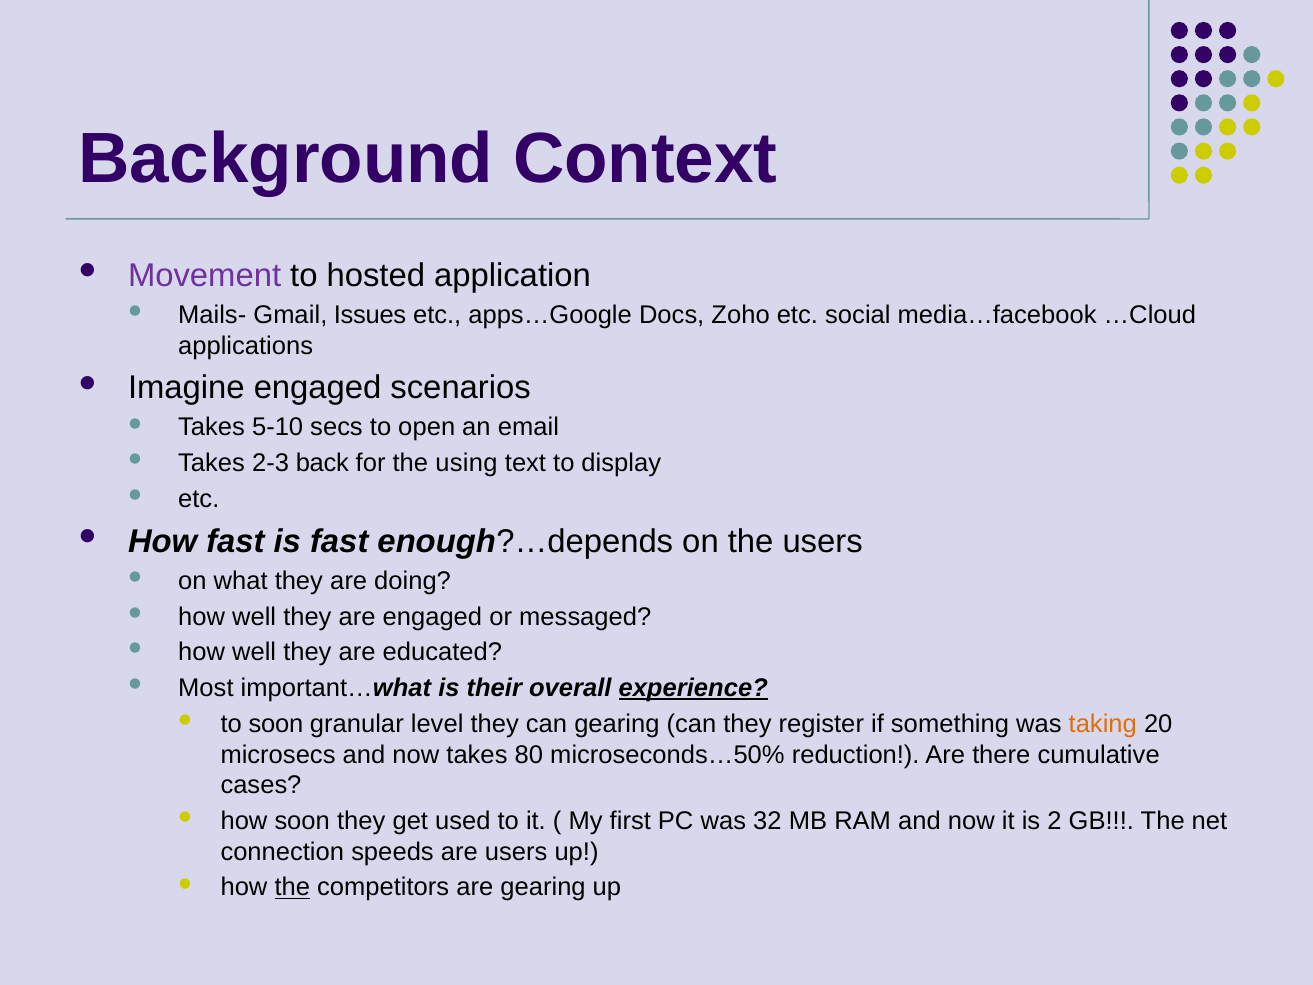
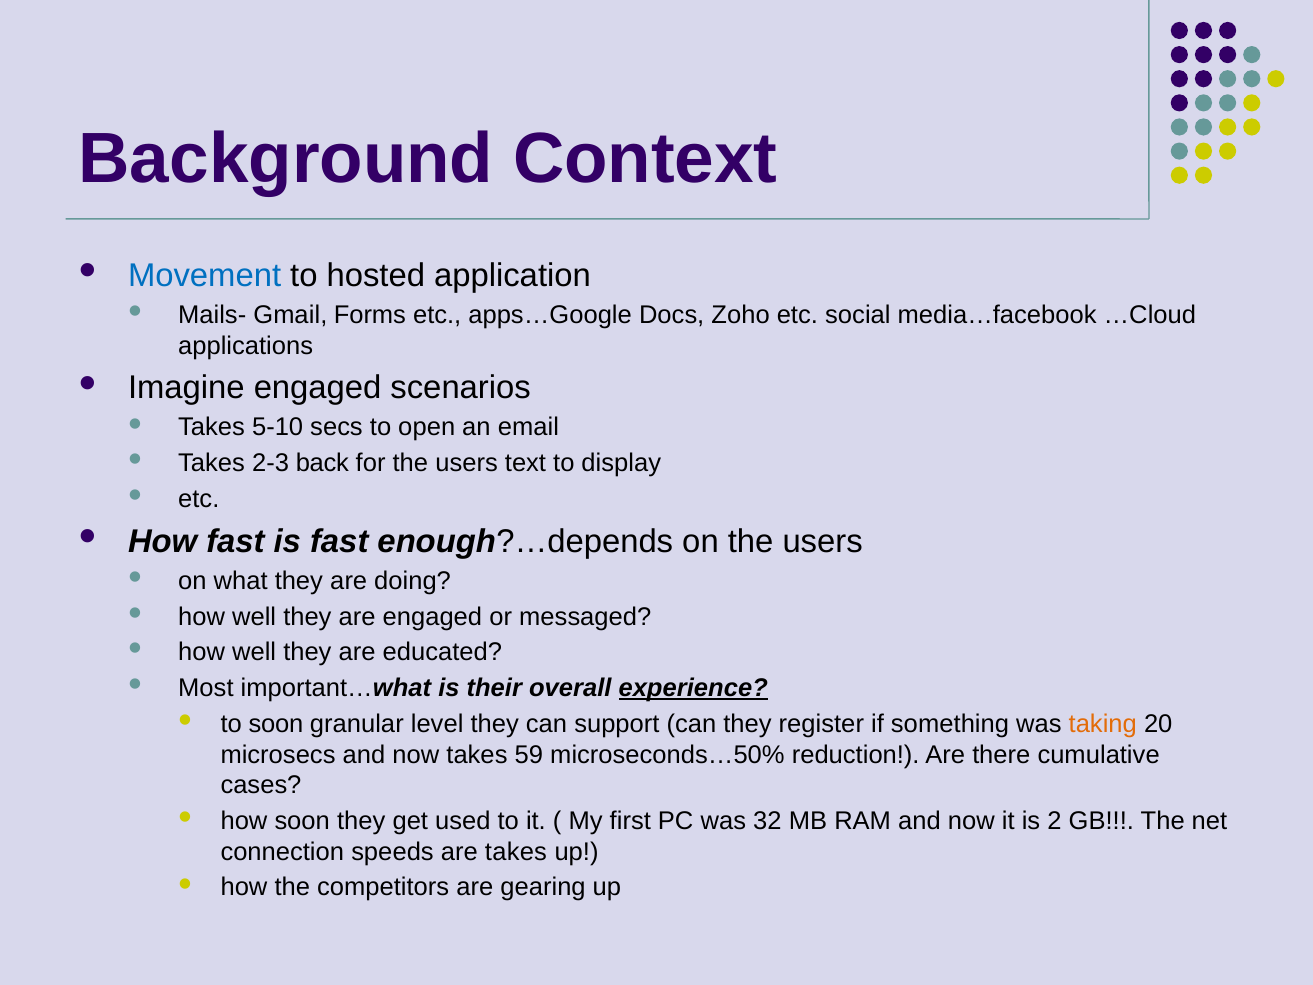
Movement colour: purple -> blue
Issues: Issues -> Forms
for the using: using -> users
can gearing: gearing -> support
80: 80 -> 59
are users: users -> takes
the at (292, 887) underline: present -> none
